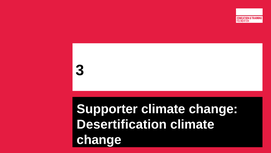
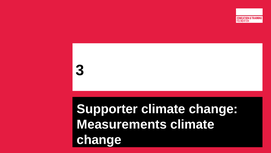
Desertification: Desertification -> Measurements
